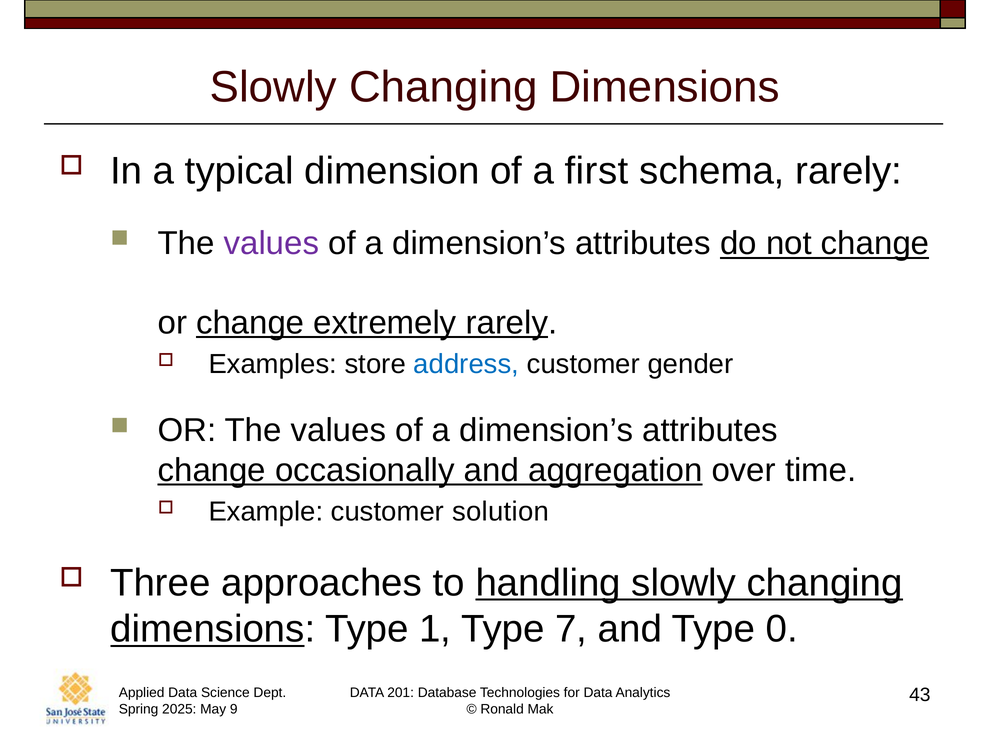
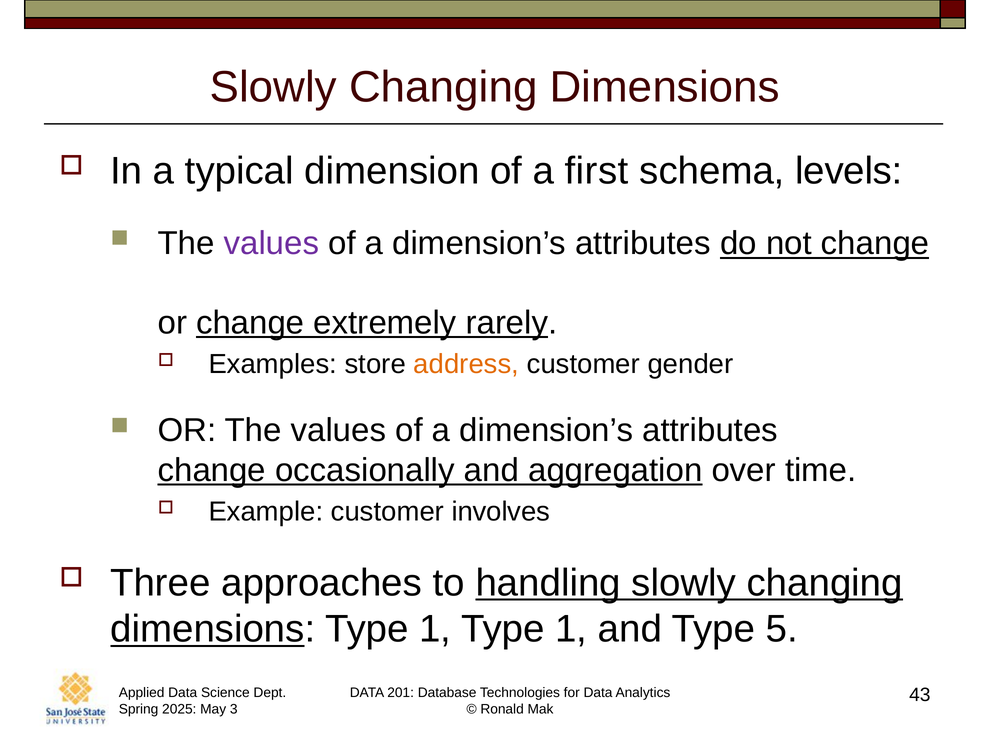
schema rarely: rarely -> levels
address colour: blue -> orange
solution: solution -> involves
1 Type 7: 7 -> 1
0: 0 -> 5
9: 9 -> 3
